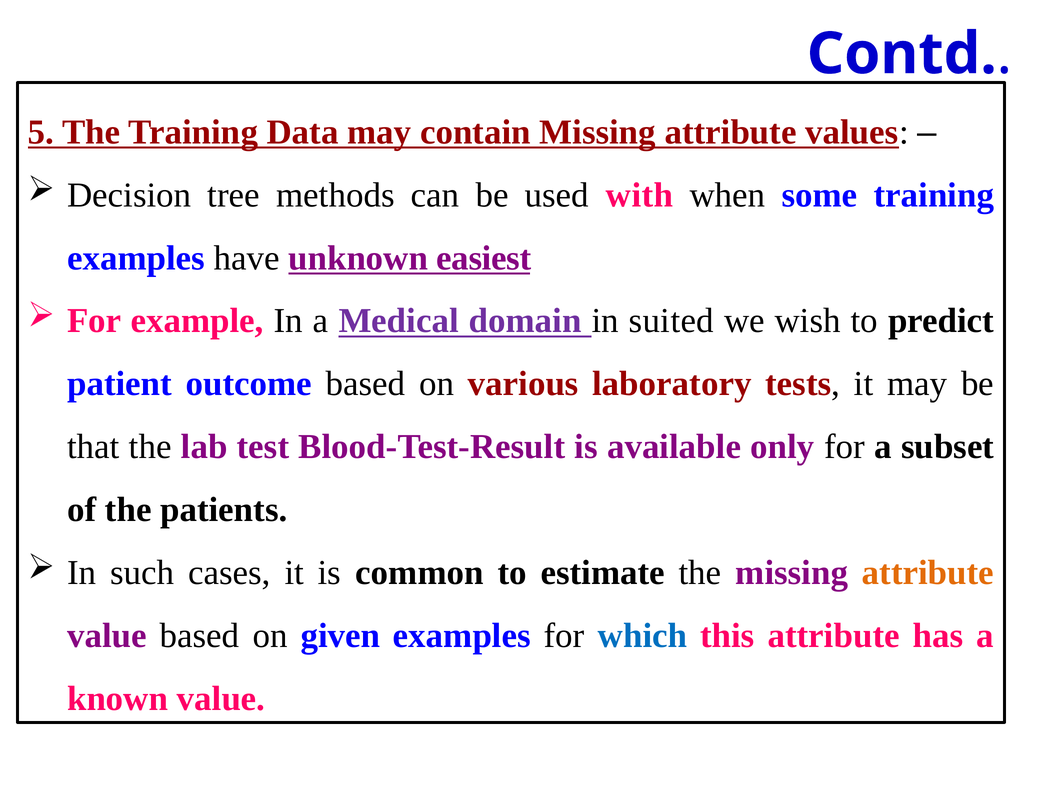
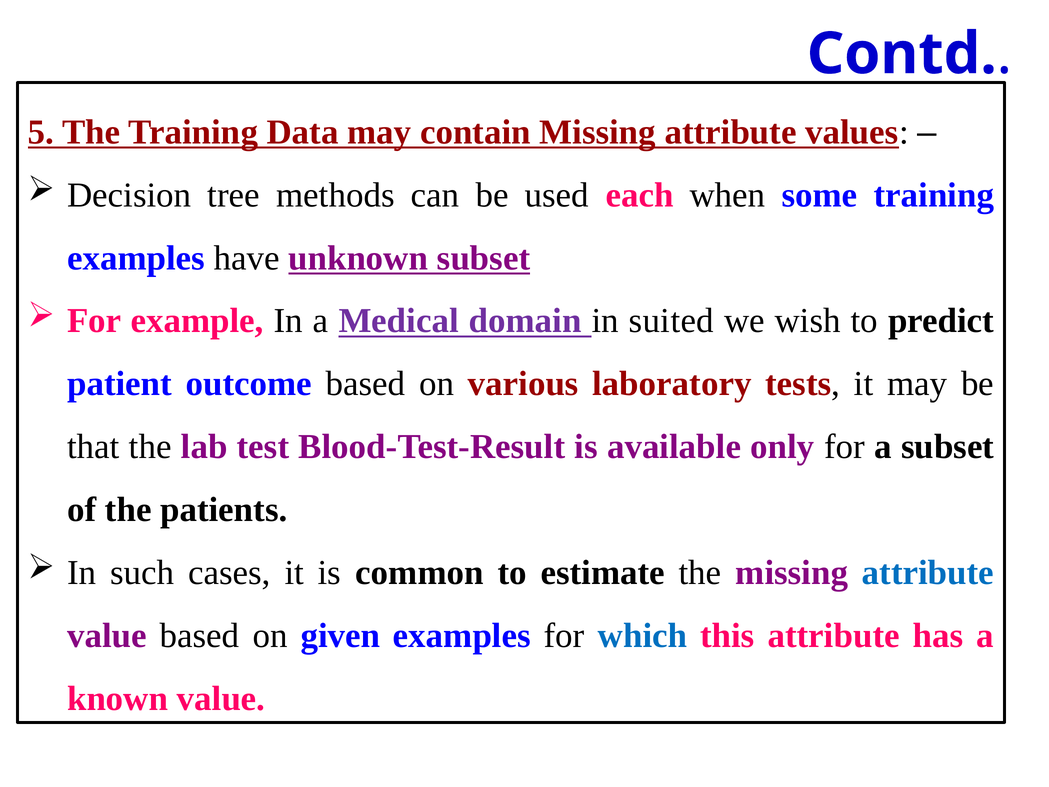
with: with -> each
unknown easiest: easiest -> subset
attribute at (928, 573) colour: orange -> blue
